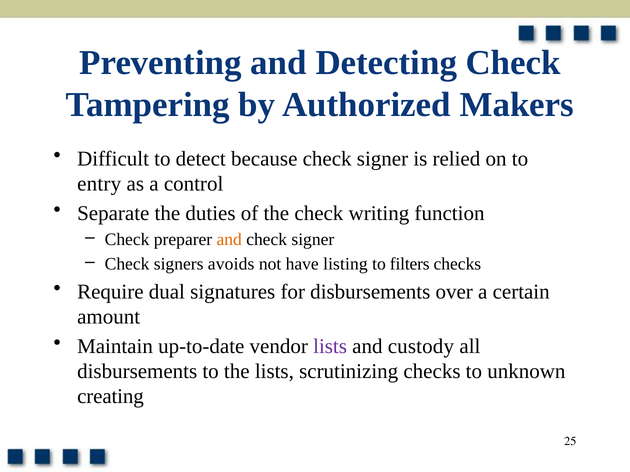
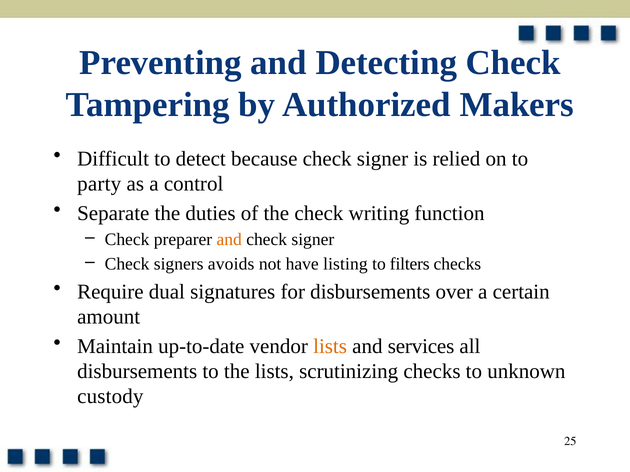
entry: entry -> party
lists at (330, 347) colour: purple -> orange
custody: custody -> services
creating: creating -> custody
